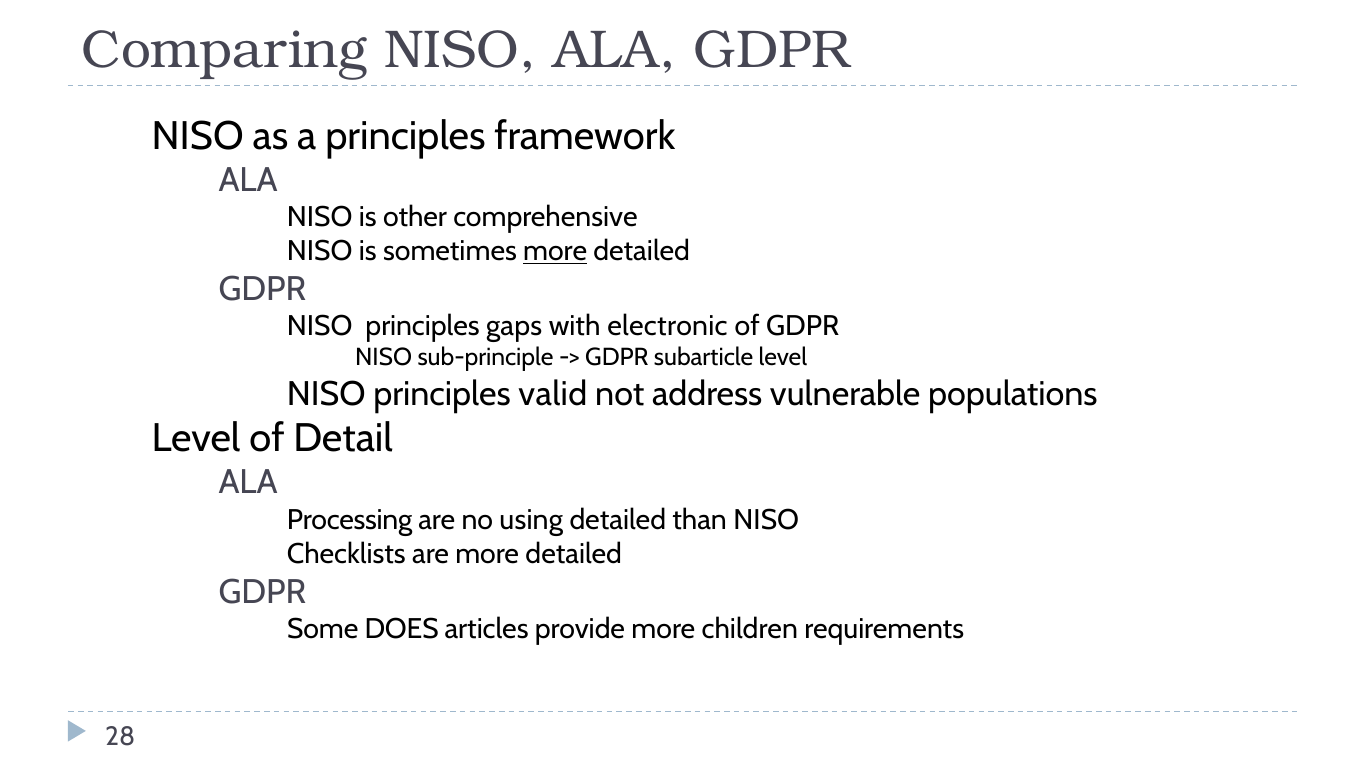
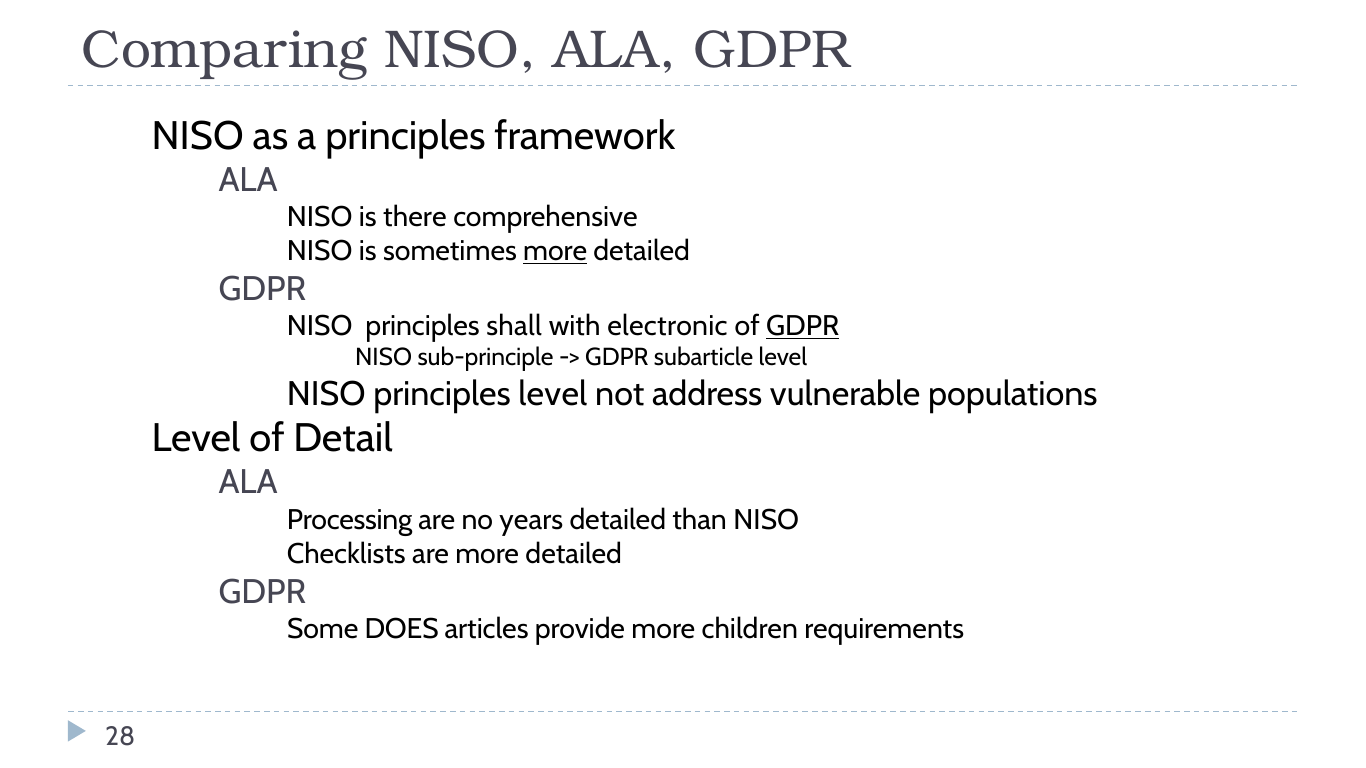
other: other -> there
gaps: gaps -> shall
GDPR at (803, 326) underline: none -> present
principles valid: valid -> level
using: using -> years
